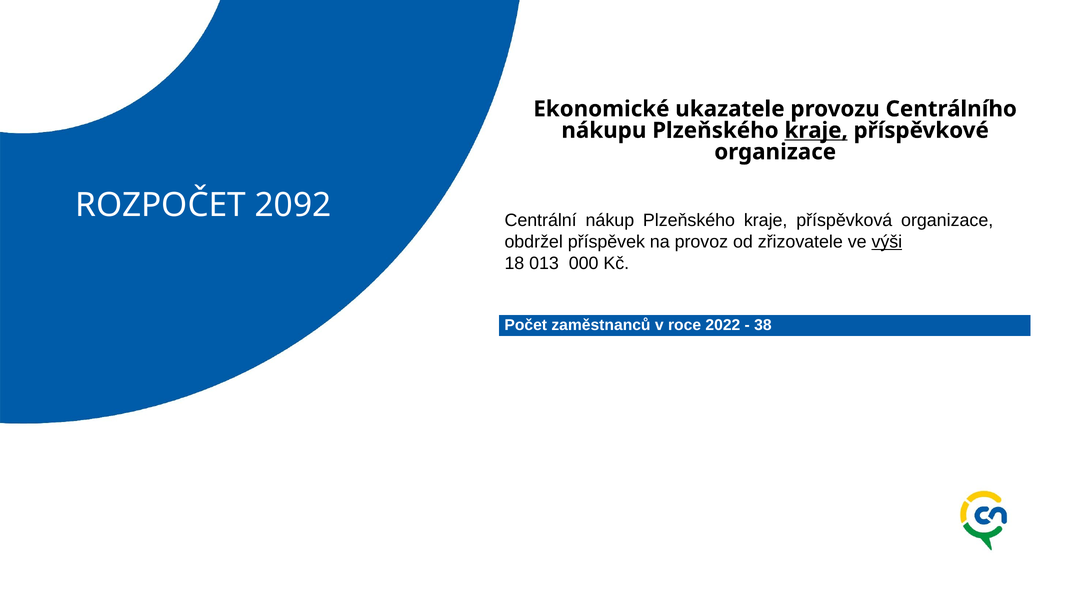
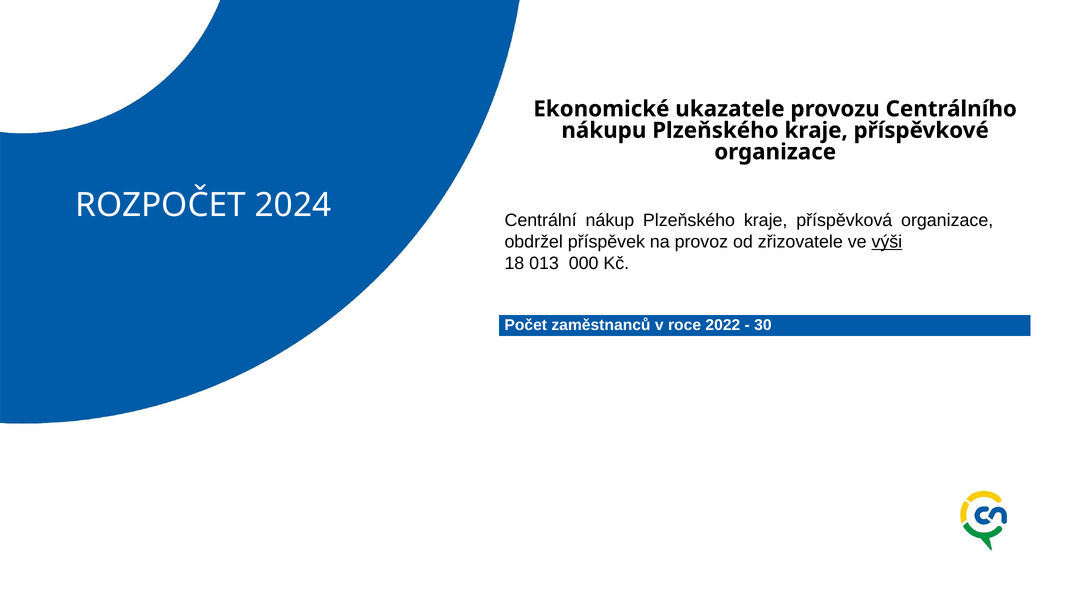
kraje at (816, 130) underline: present -> none
2092: 2092 -> 2024
38: 38 -> 30
